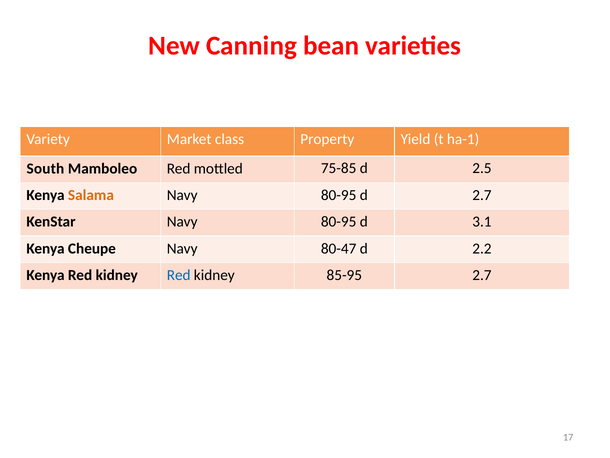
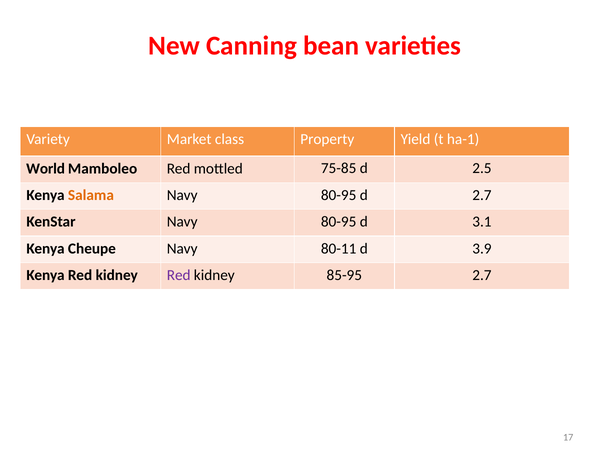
South: South -> World
80-47: 80-47 -> 80-11
2.2: 2.2 -> 3.9
Red at (179, 275) colour: blue -> purple
